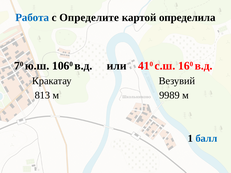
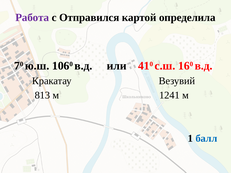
Работа colour: blue -> purple
Определите: Определите -> Отправился
9989: 9989 -> 1241
